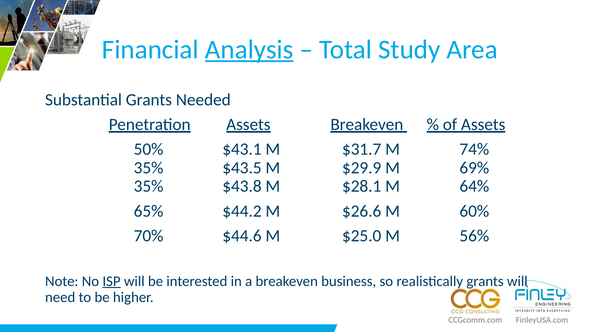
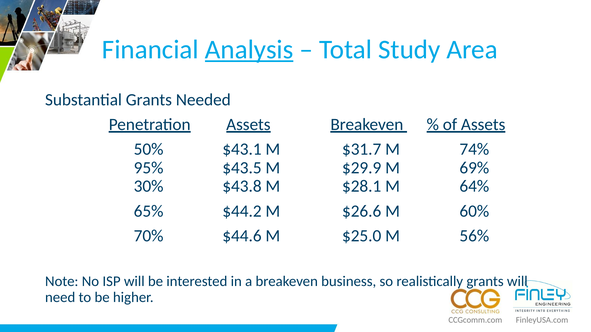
35% at (149, 168): 35% -> 95%
35% at (149, 187): 35% -> 30%
ISP underline: present -> none
